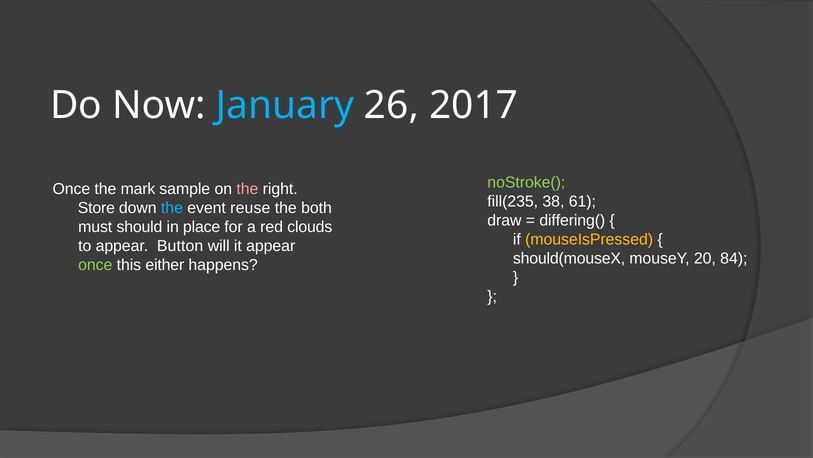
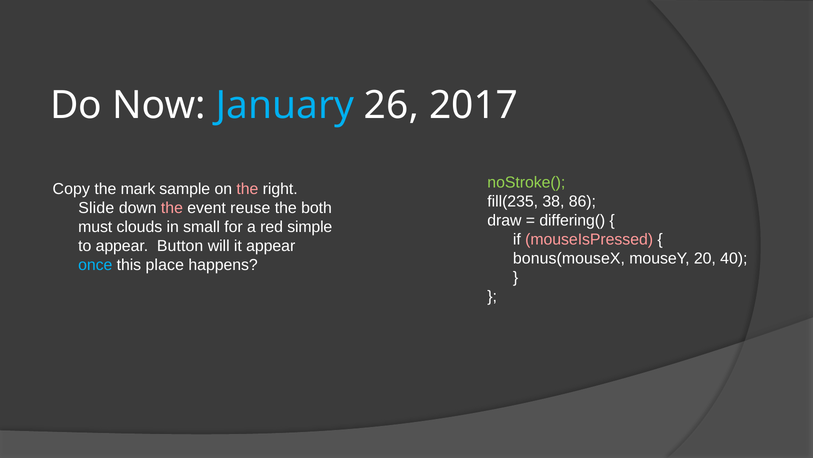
Once at (71, 189): Once -> Copy
61: 61 -> 86
Store: Store -> Slide
the at (172, 208) colour: light blue -> pink
should: should -> clouds
place: place -> small
clouds: clouds -> simple
mouseIsPressed colour: yellow -> pink
should(mouseX: should(mouseX -> bonus(mouseX
84: 84 -> 40
once at (95, 265) colour: light green -> light blue
either: either -> place
